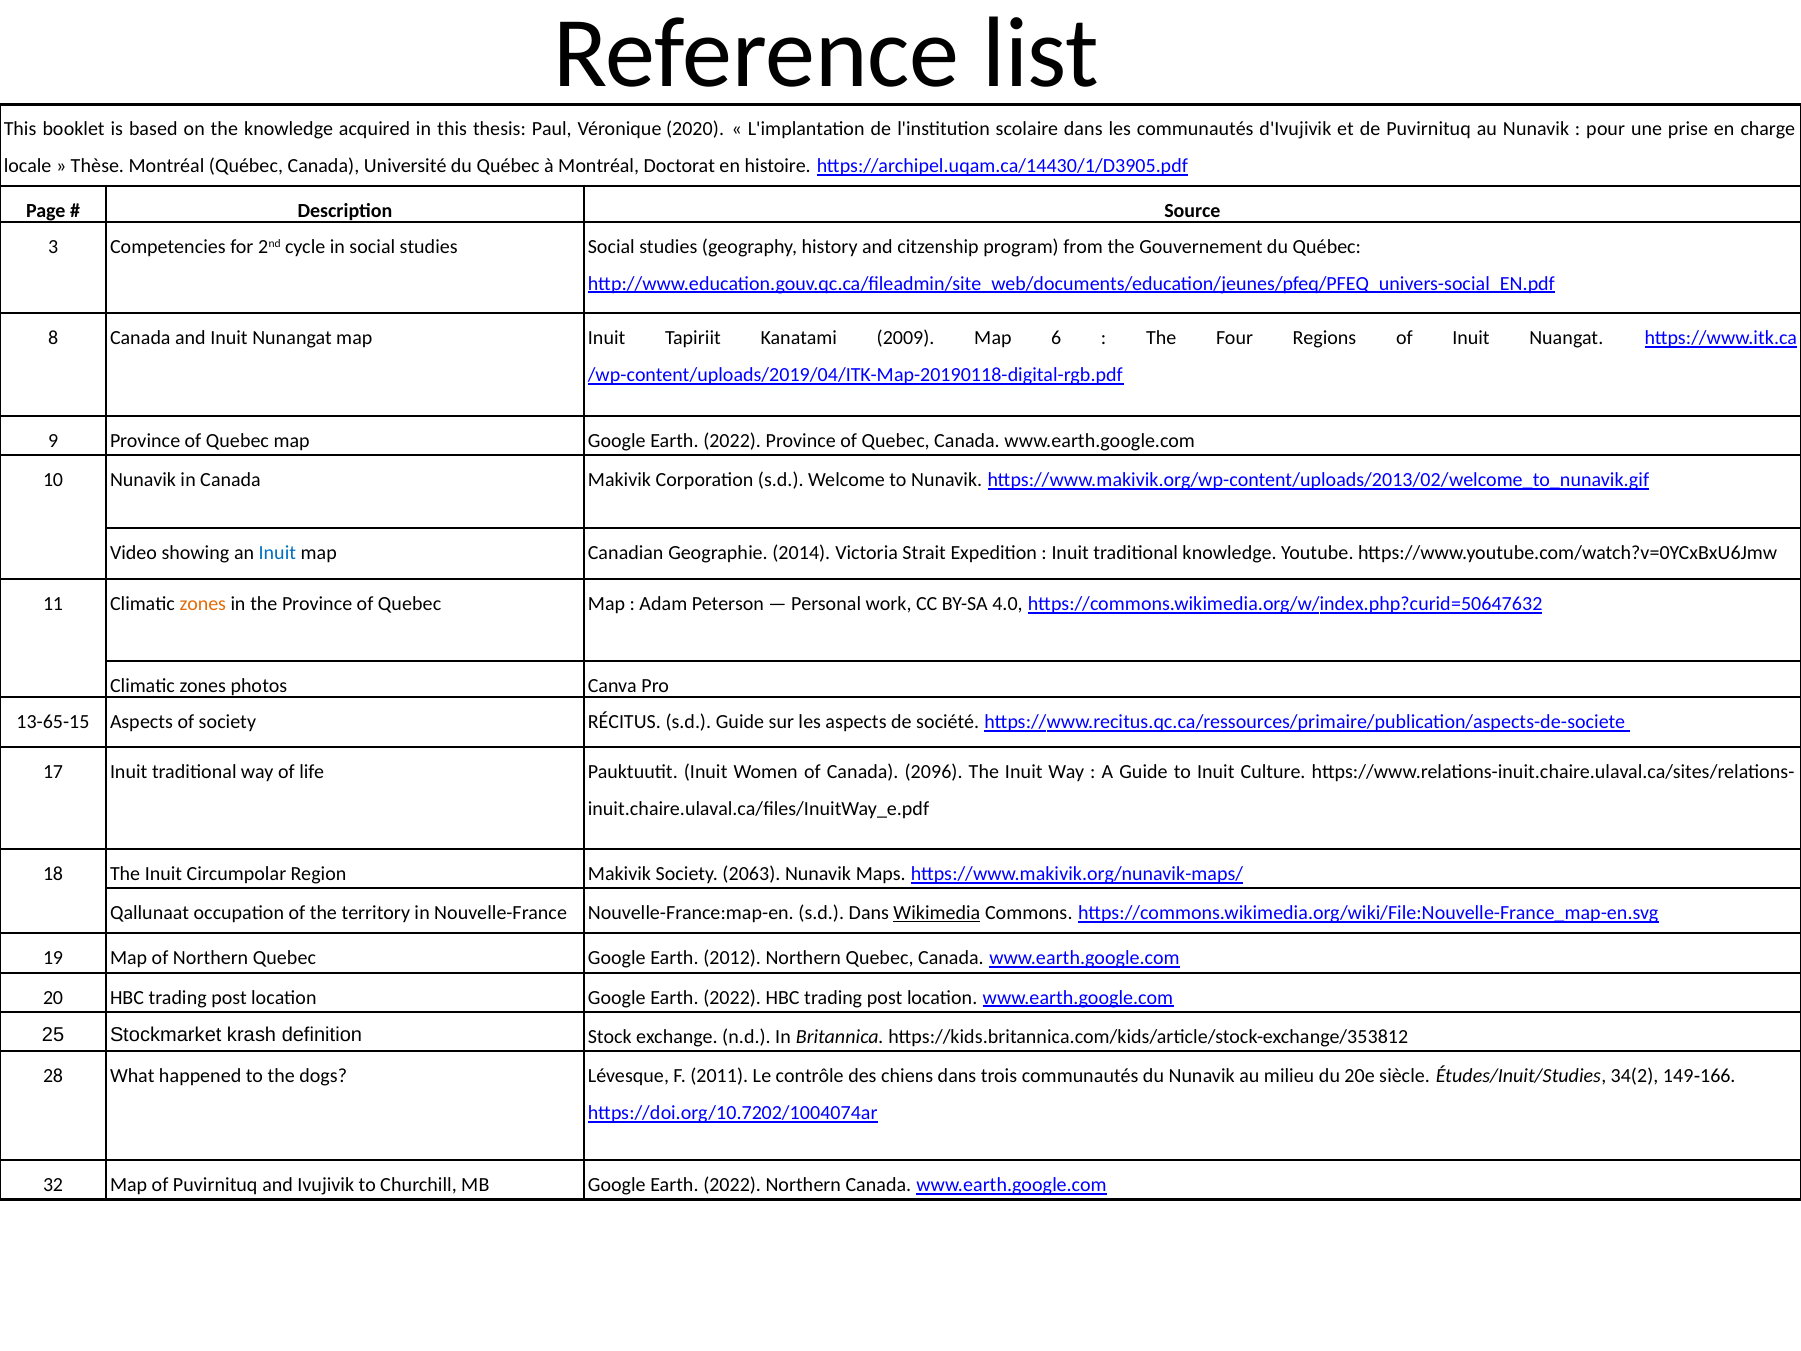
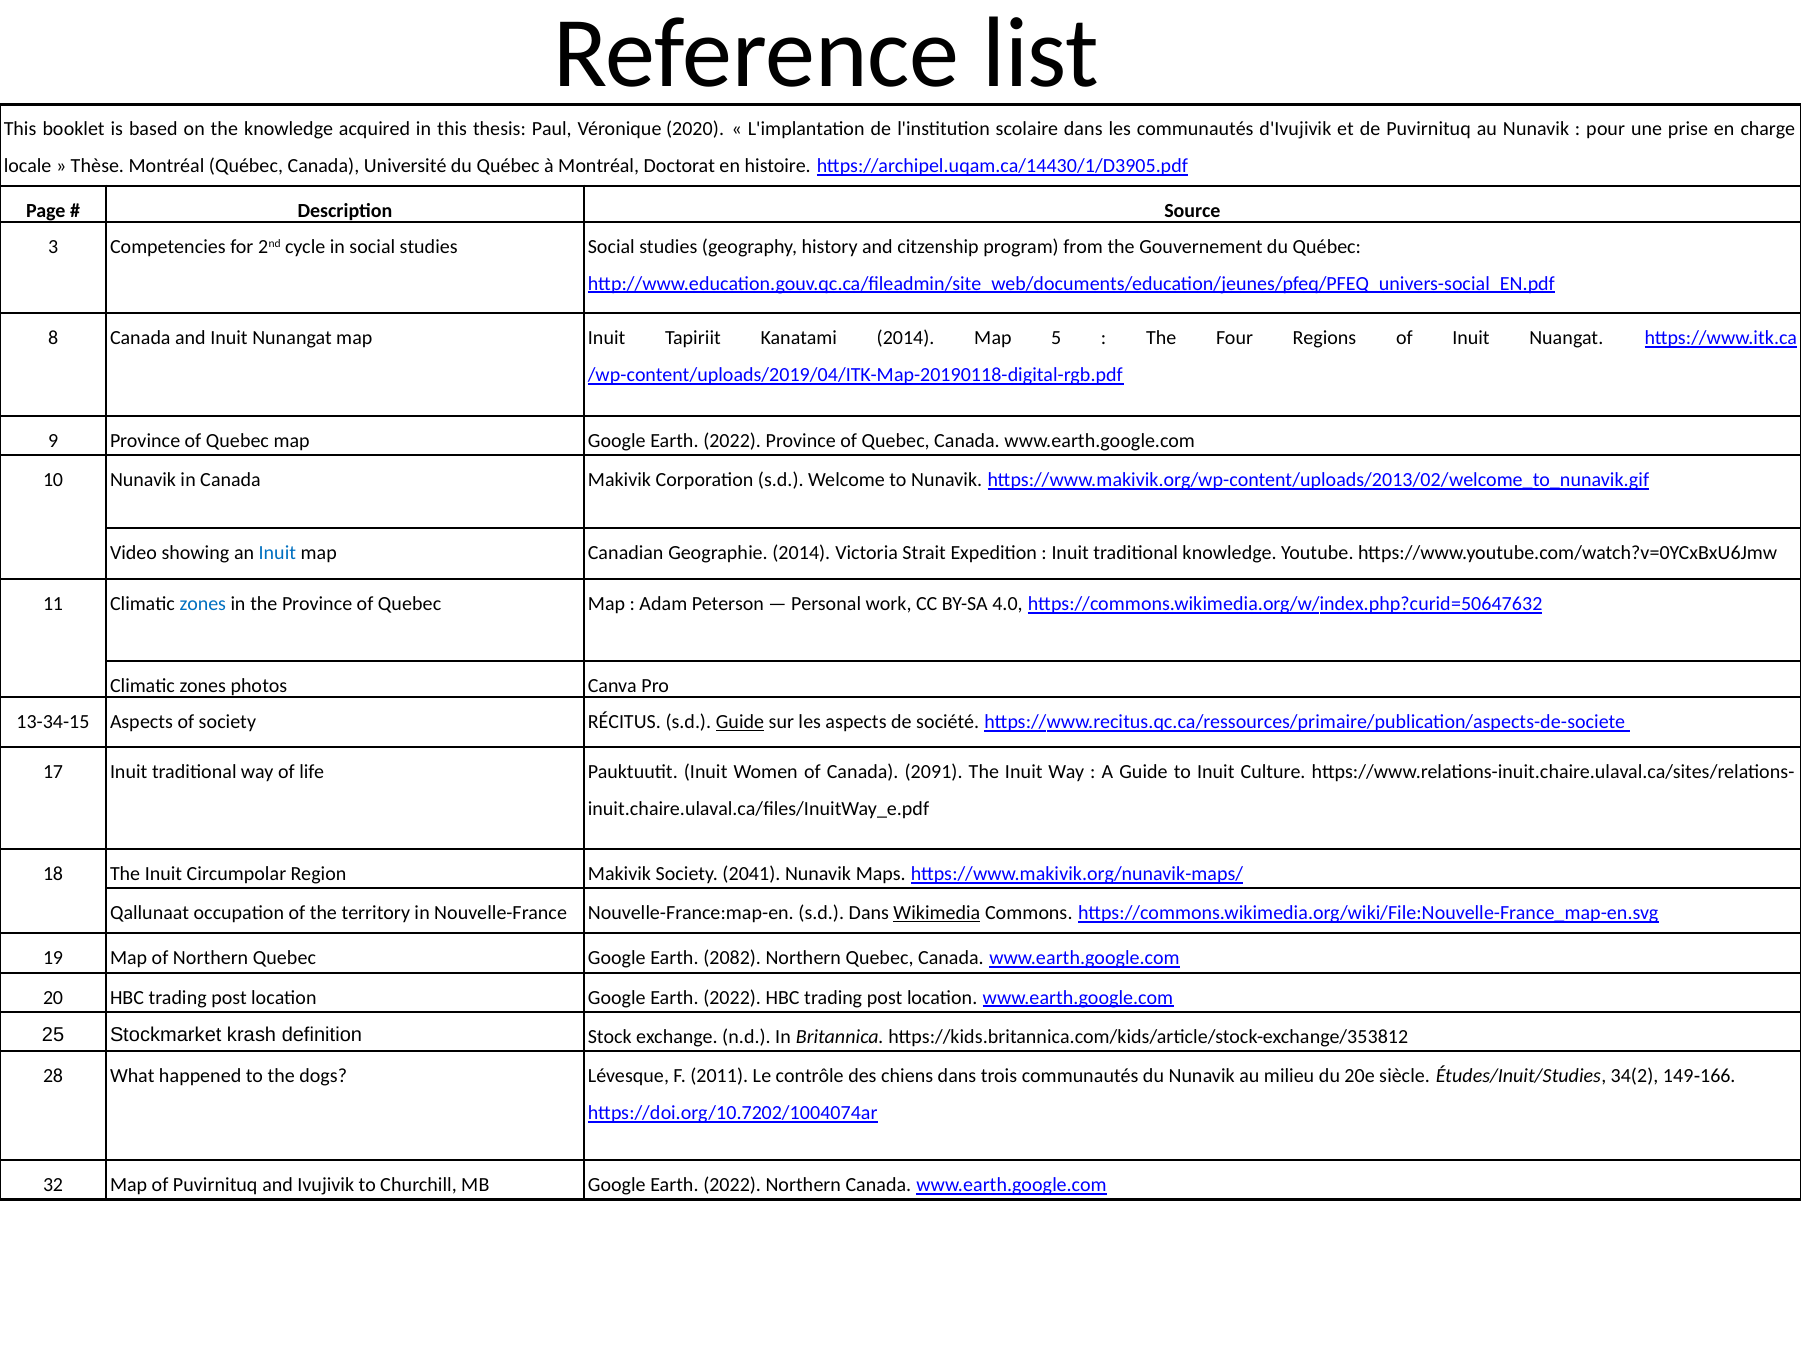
Kanatami 2009: 2009 -> 2014
6: 6 -> 5
zones at (203, 604) colour: orange -> blue
13-65-15: 13-65-15 -> 13-34-15
Guide at (740, 722) underline: none -> present
2096: 2096 -> 2091
2063: 2063 -> 2041
2012: 2012 -> 2082
